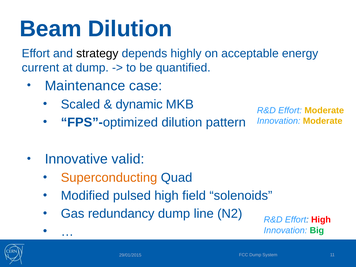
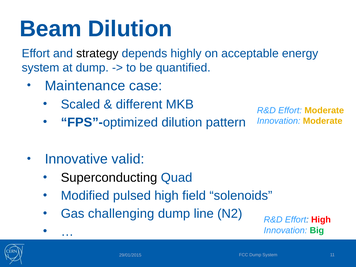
current at (40, 68): current -> system
dynamic: dynamic -> different
Superconducting colour: orange -> black
redundancy: redundancy -> challenging
